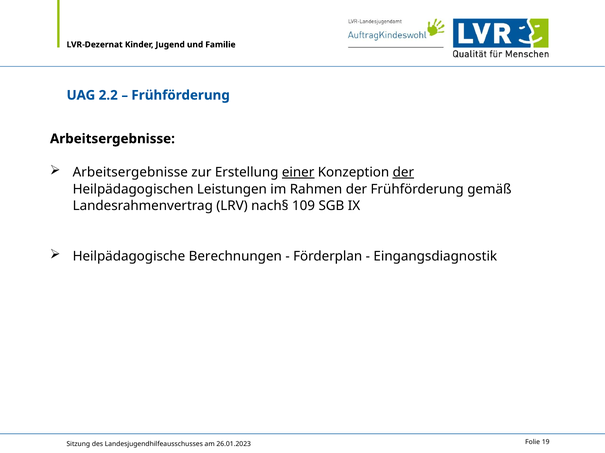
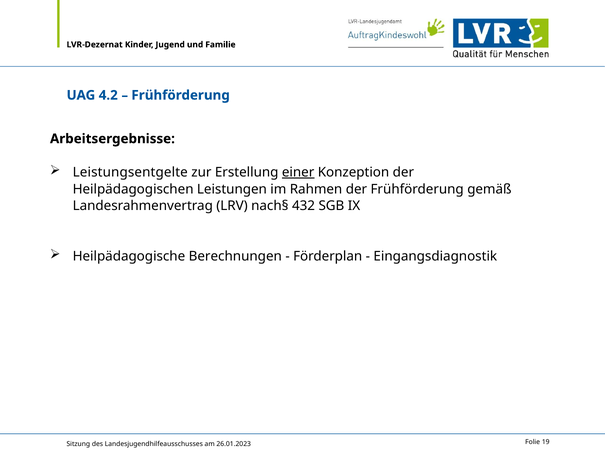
2.2: 2.2 -> 4.2
Arbeitsergebnisse at (130, 173): Arbeitsergebnisse -> Leistungsentgelte
der at (403, 173) underline: present -> none
109: 109 -> 432
